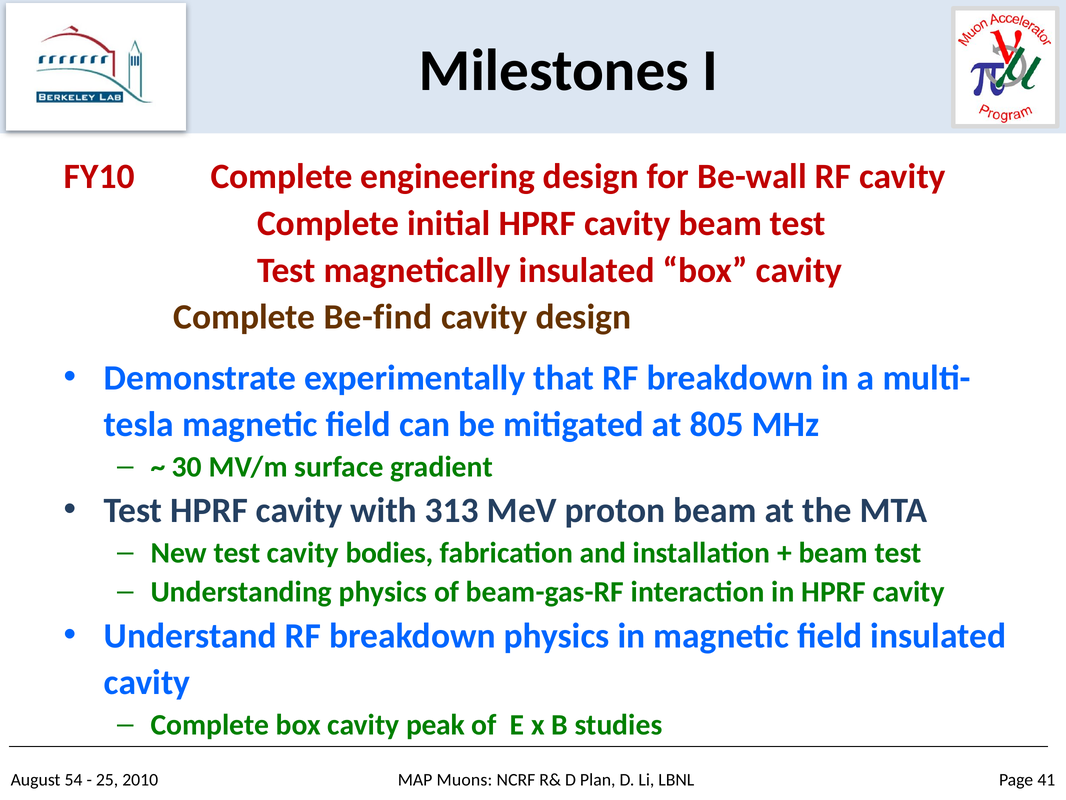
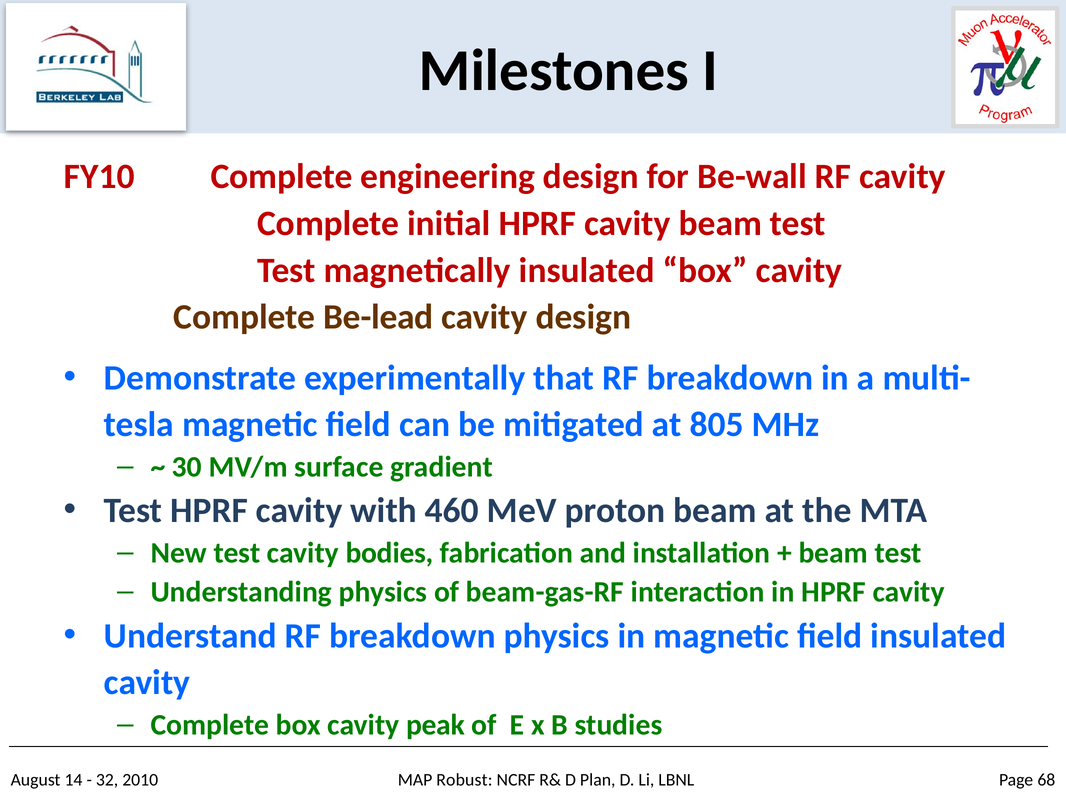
Be-find: Be-find -> Be-lead
313: 313 -> 460
Muons: Muons -> Robust
54: 54 -> 14
25: 25 -> 32
41: 41 -> 68
